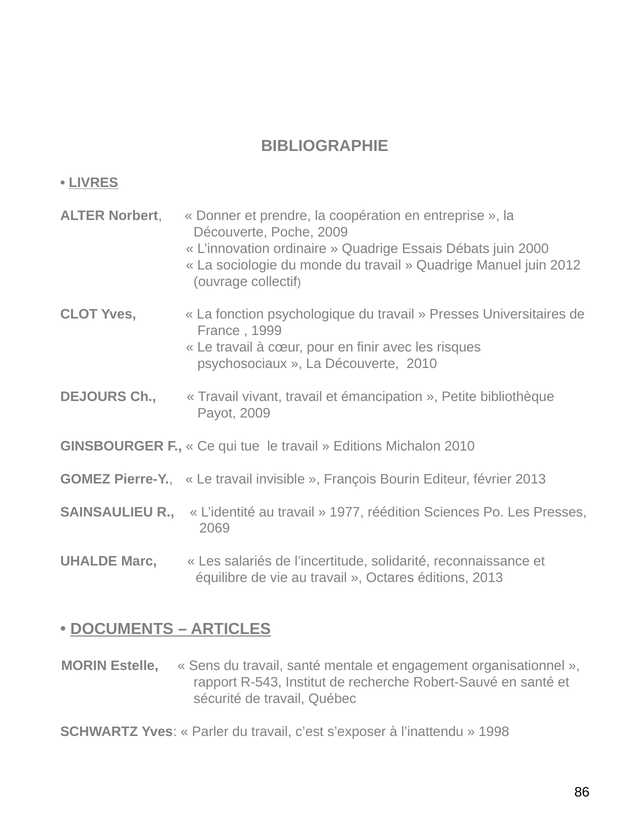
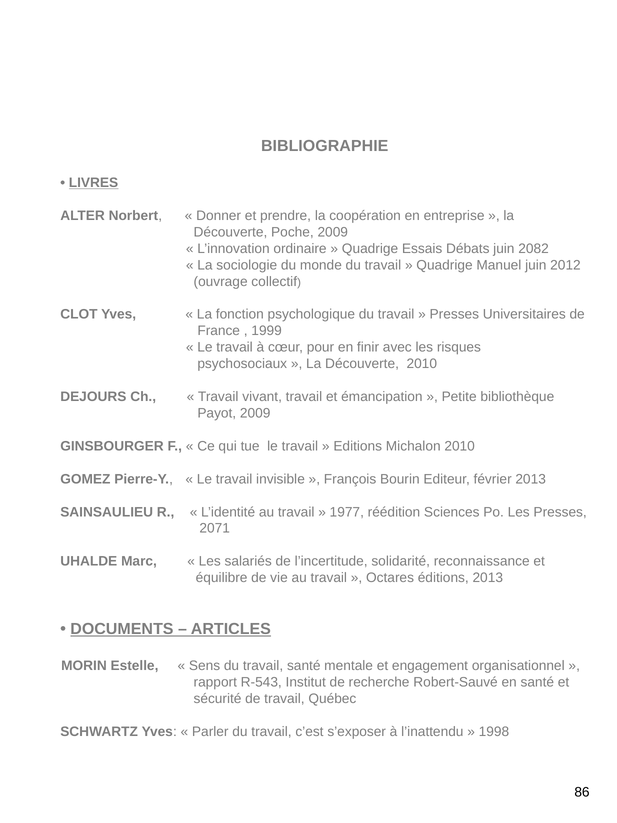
2000: 2000 -> 2082
2069: 2069 -> 2071
